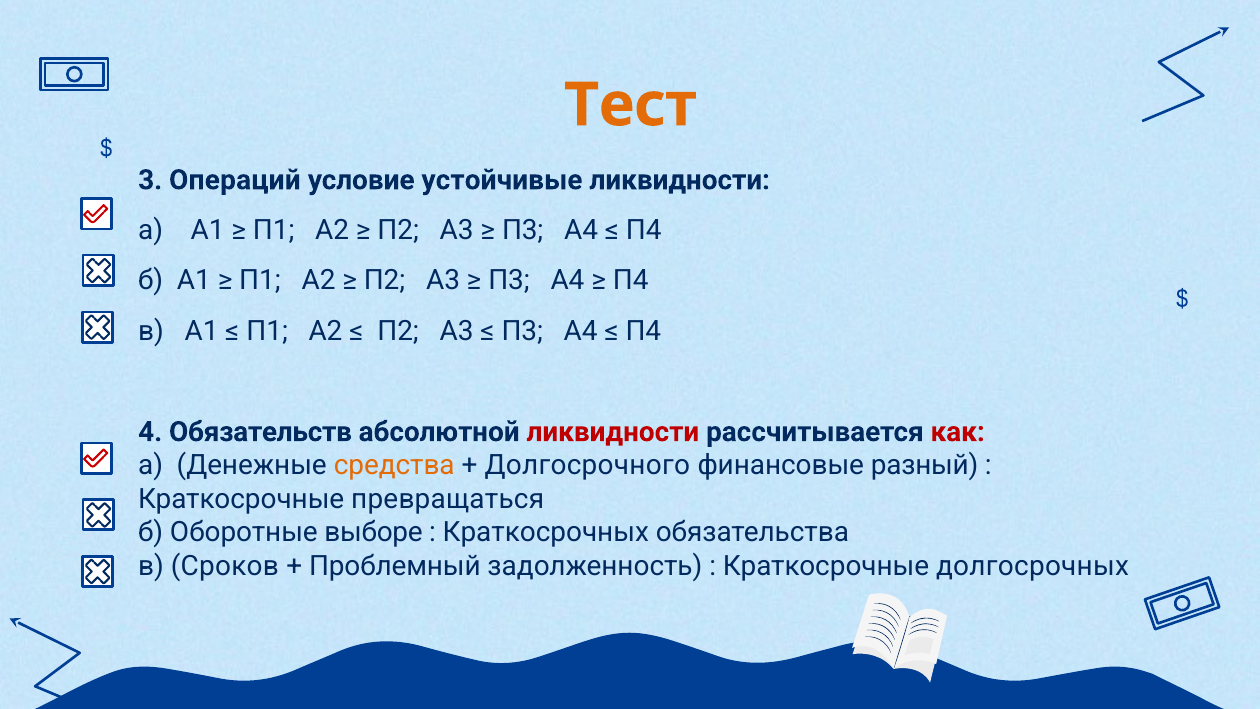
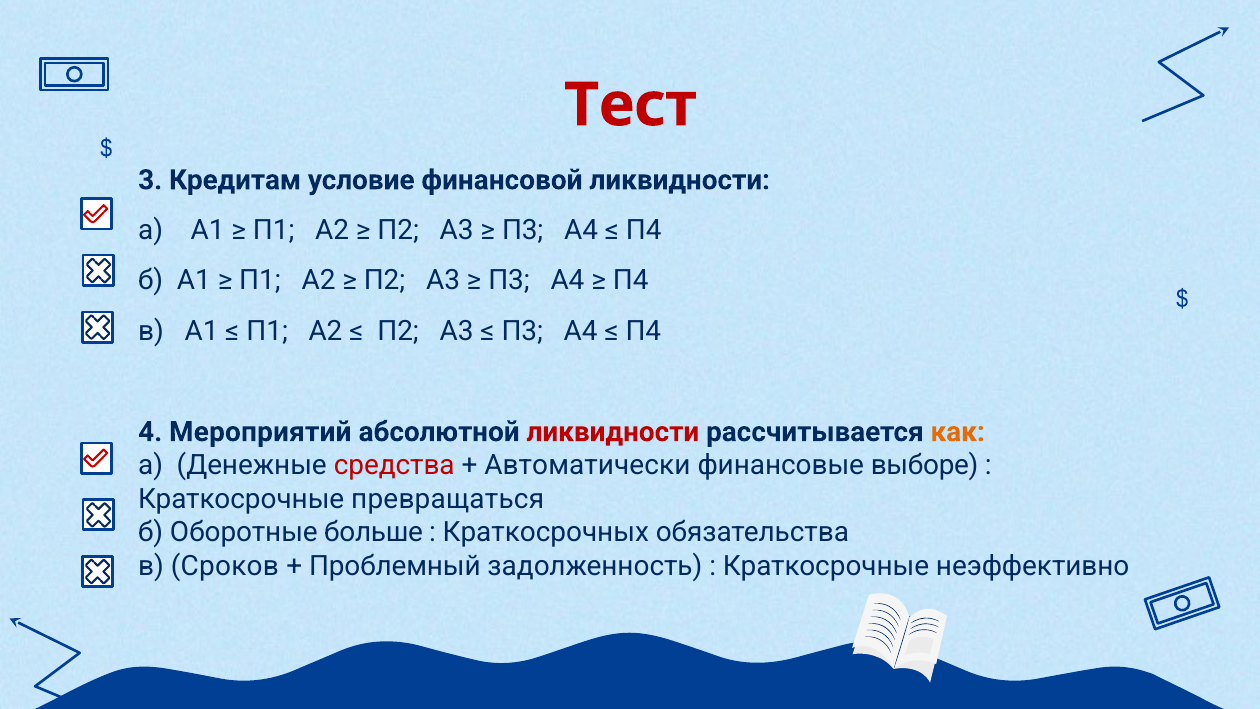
Тест colour: orange -> red
Операций: Операций -> Кредитам
устойчивые: устойчивые -> финансовой
Обязательств: Обязательств -> Мероприятий
как colour: red -> orange
средства colour: orange -> red
Долгосрочного: Долгосрочного -> Автоматически
разный: разный -> выборе
выборе: выборе -> больше
долгосрочных: долгосрочных -> неэффективно
